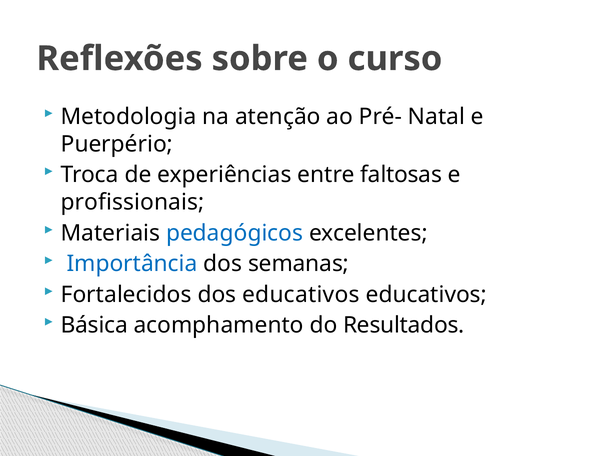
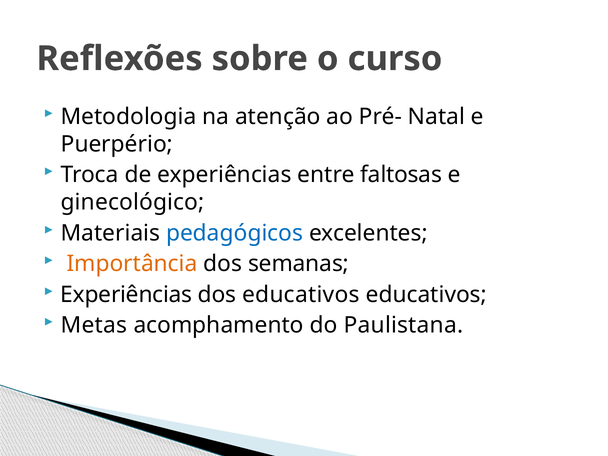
profissionais: profissionais -> ginecológico
Importância colour: blue -> orange
Fortalecidos at (126, 295): Fortalecidos -> Experiências
Básica: Básica -> Metas
Resultados: Resultados -> Paulistana
